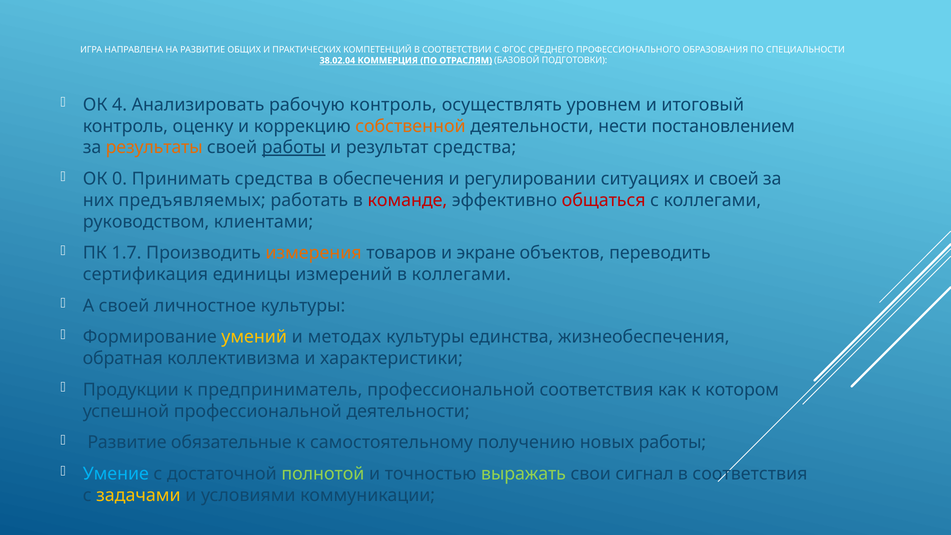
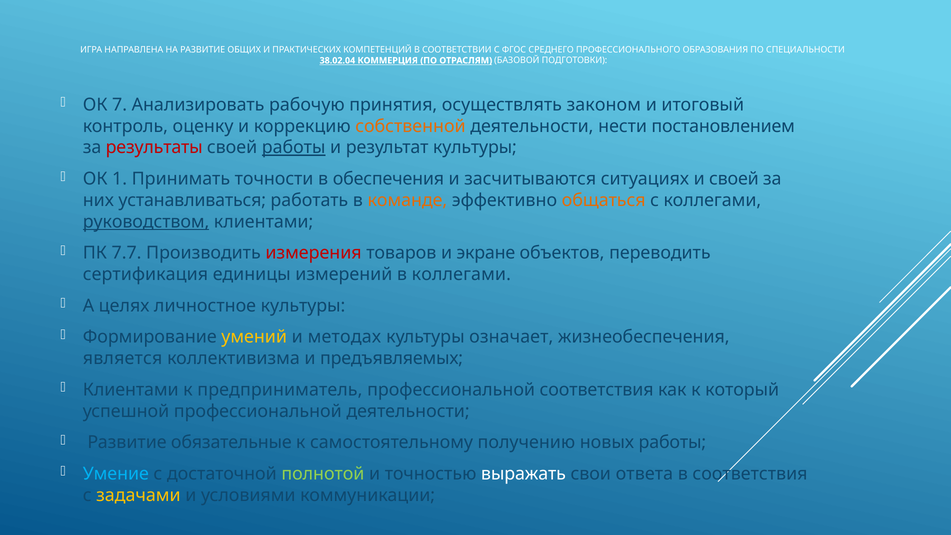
4: 4 -> 7
рабочую контроль: контроль -> принятия
уровнем: уровнем -> законом
результаты colour: orange -> red
результат средства: средства -> культуры
0: 0 -> 1
Принимать средства: средства -> точности
регулировании: регулировании -> засчитываются
предъявляемых: предъявляемых -> устанавливаться
команде colour: red -> orange
общаться colour: red -> orange
руководством underline: none -> present
1.7: 1.7 -> 7.7
измерения colour: orange -> red
А своей: своей -> целях
единства: единства -> означает
обратная: обратная -> является
характеристики: характеристики -> предъявляемых
Продукции at (131, 390): Продукции -> Клиентами
котором: котором -> который
выражать colour: light green -> white
сигнал: сигнал -> ответа
